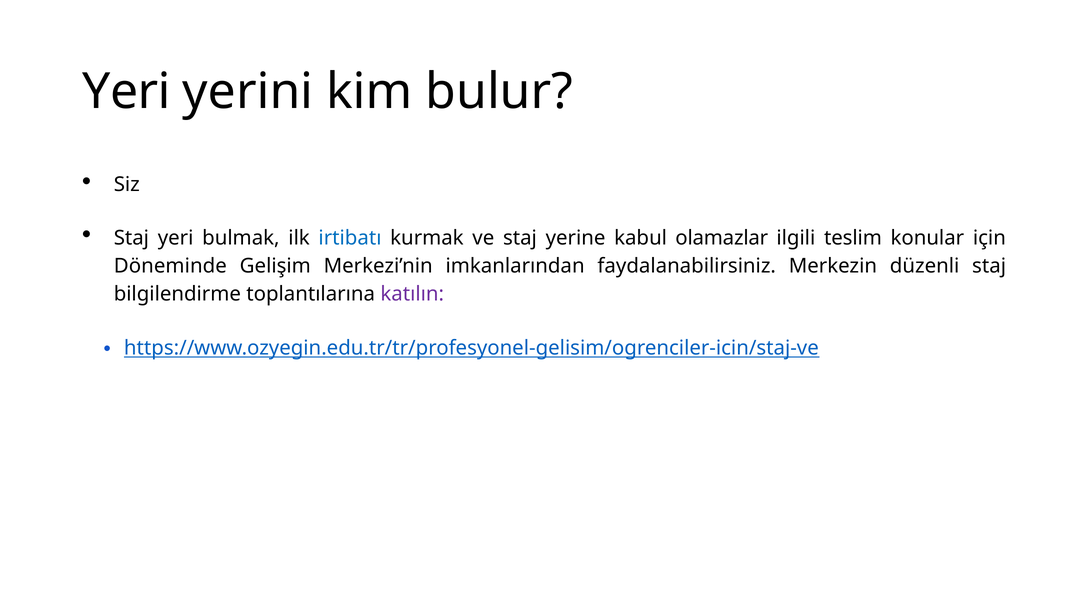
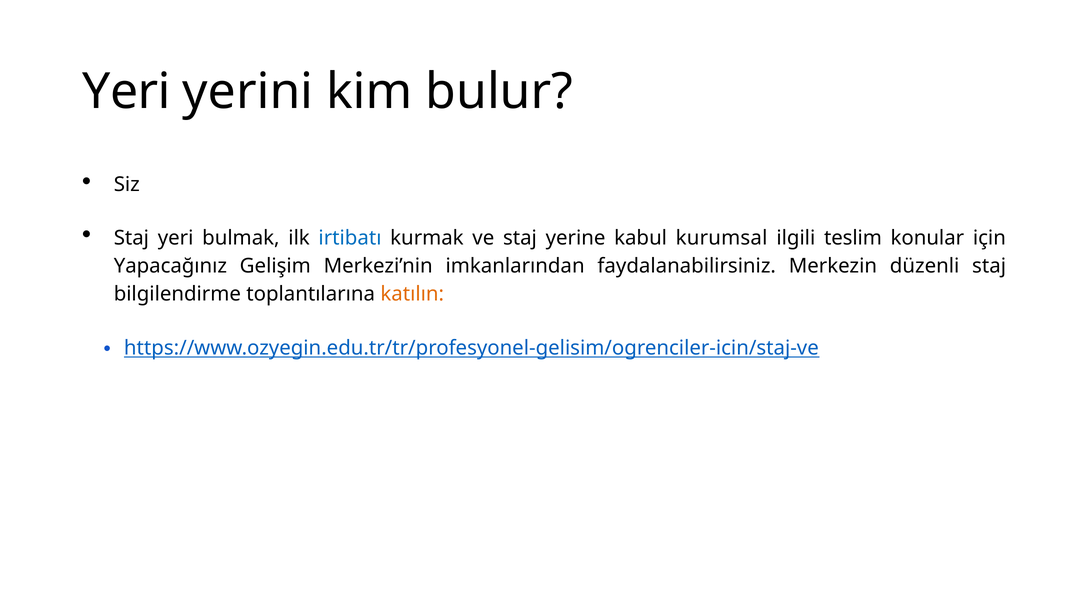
olamazlar: olamazlar -> kurumsal
Döneminde: Döneminde -> Yapacağınız
katılın colour: purple -> orange
